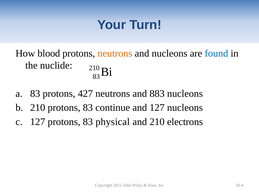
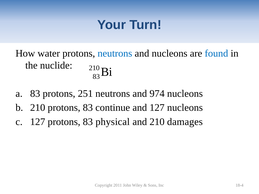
blood: blood -> water
neutrons at (115, 53) colour: orange -> blue
427: 427 -> 251
883: 883 -> 974
electrons: electrons -> damages
